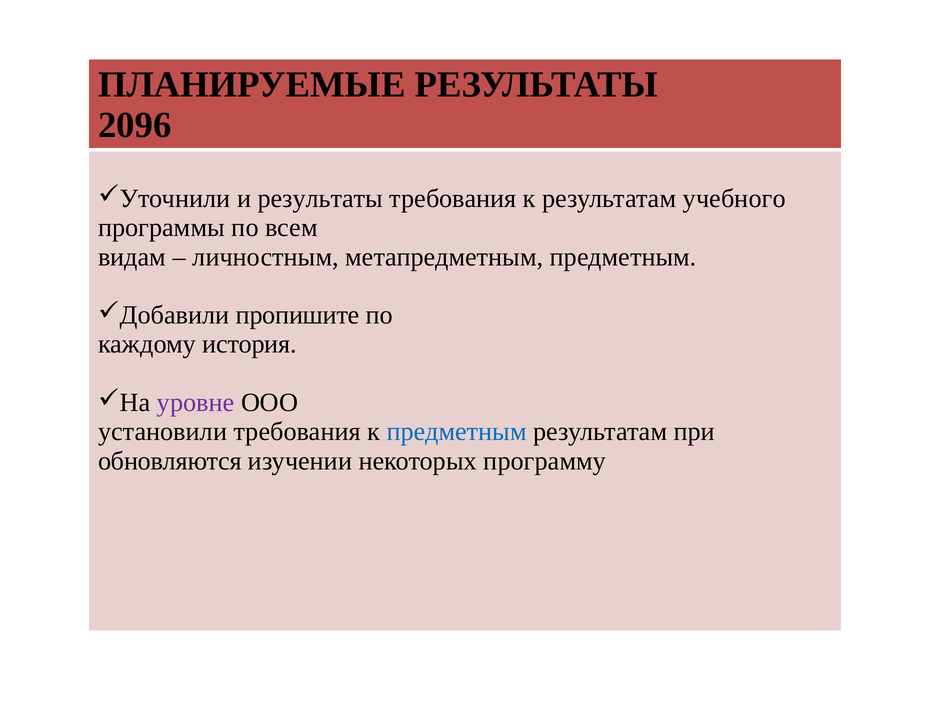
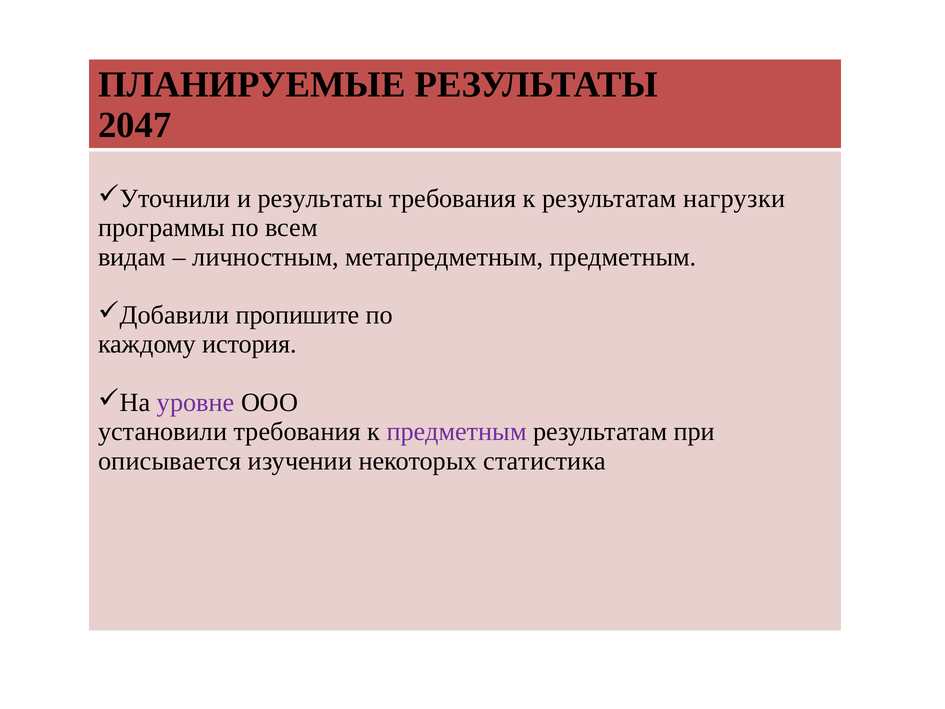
2096: 2096 -> 2047
учебного: учебного -> нагрузки
предметным at (457, 432) colour: blue -> purple
обновляются: обновляются -> описывается
программу: программу -> статистика
